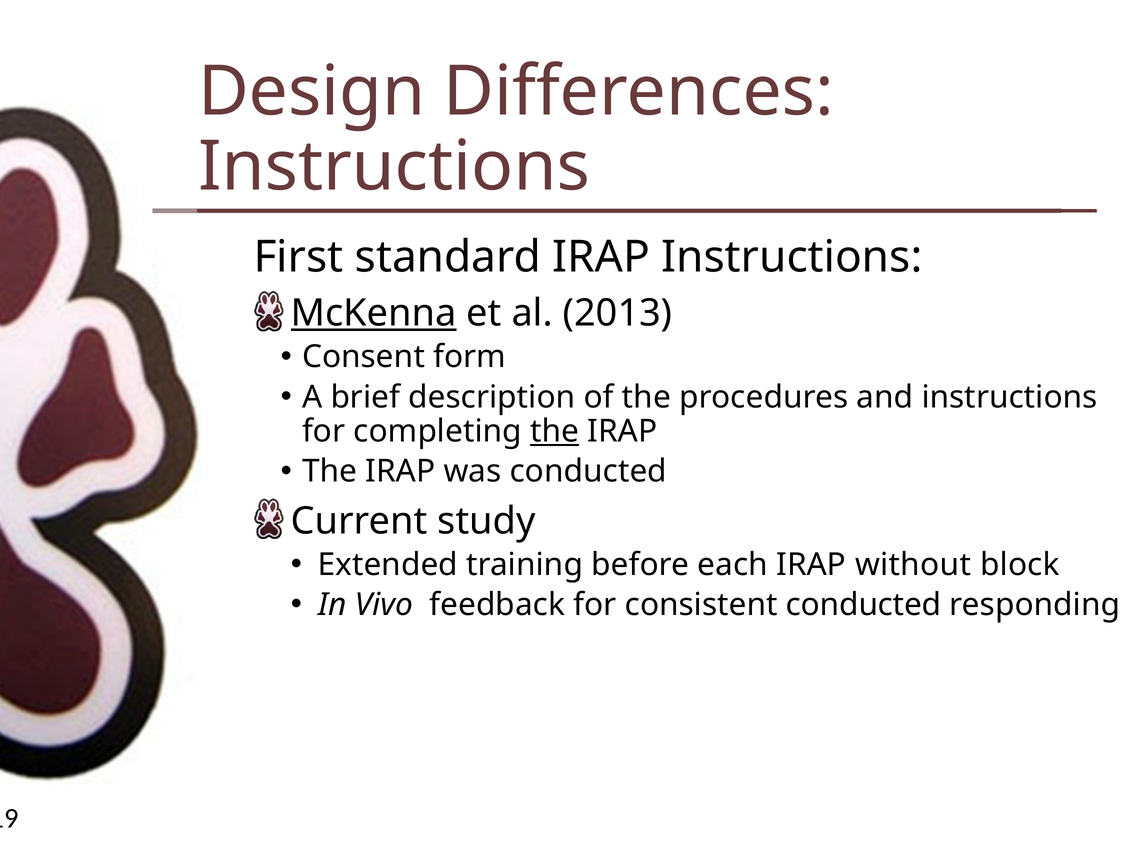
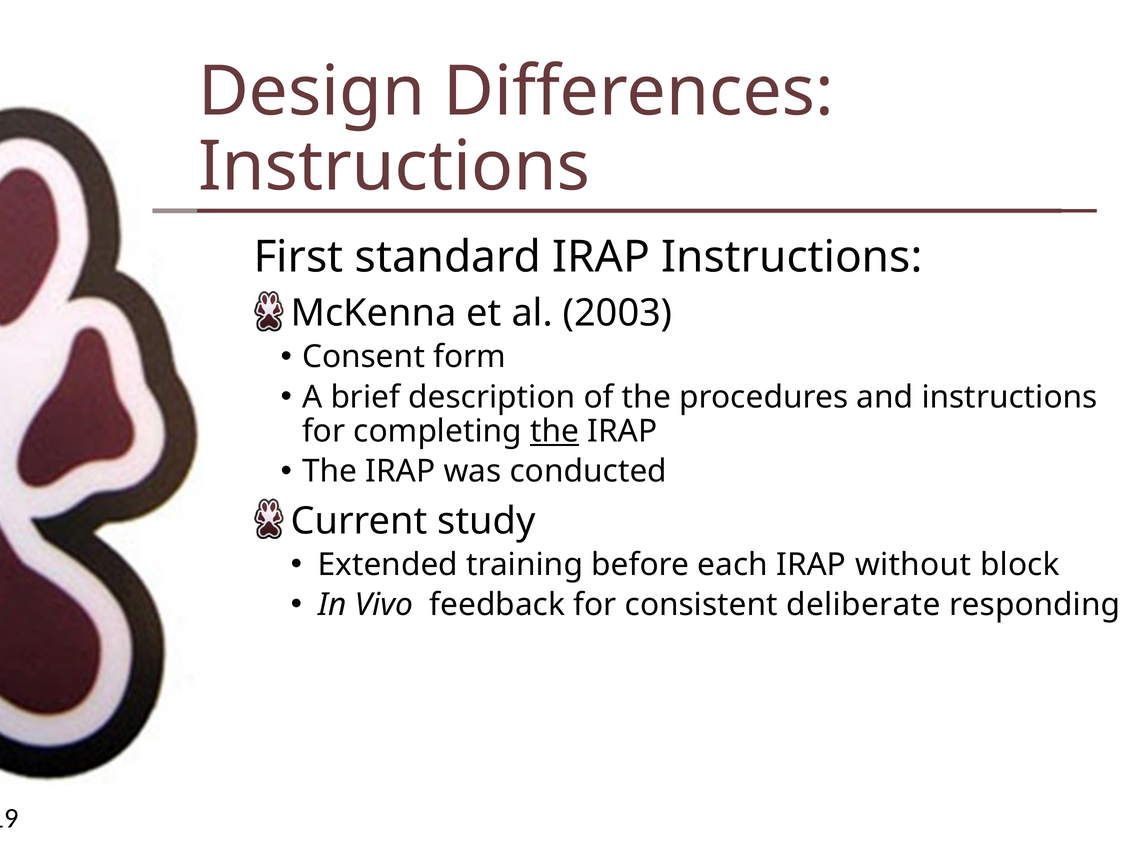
McKenna underline: present -> none
2013: 2013 -> 2003
consistent conducted: conducted -> deliberate
